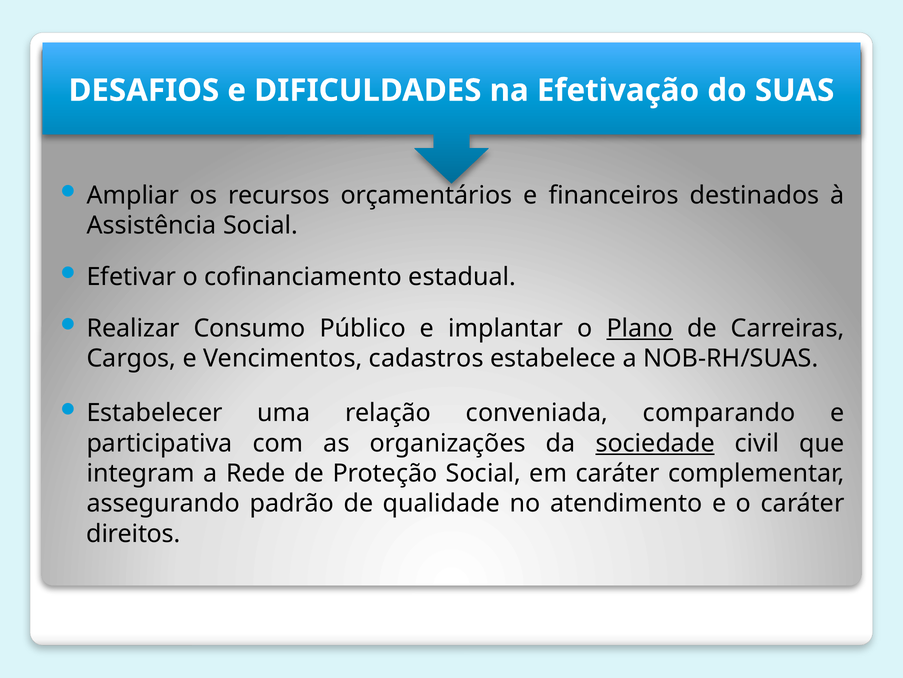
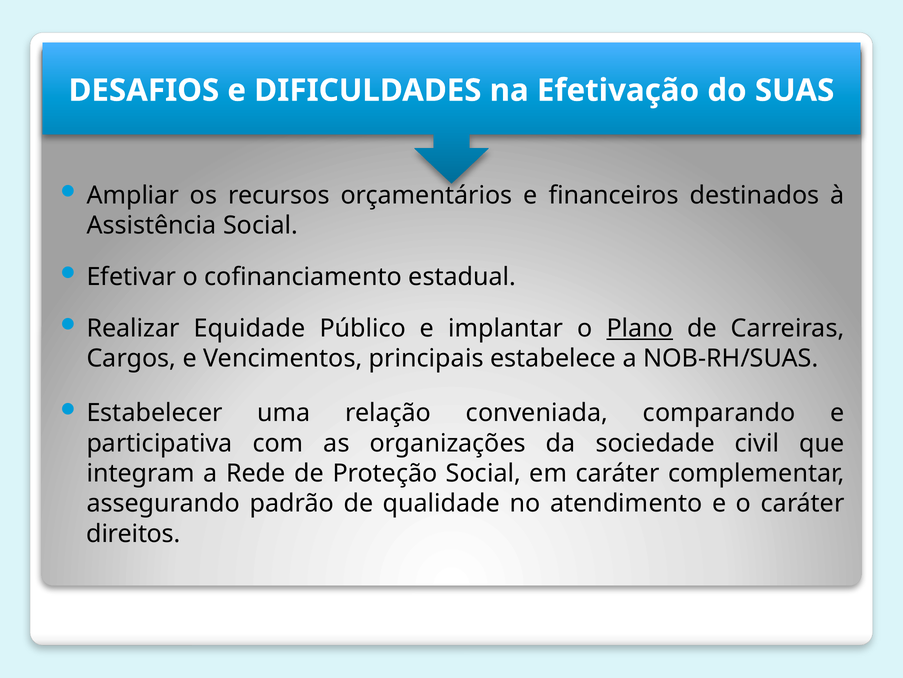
Consumo: Consumo -> Equidade
cadastros: cadastros -> principais
sociedade underline: present -> none
